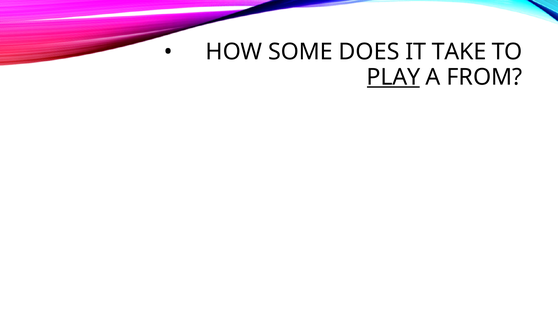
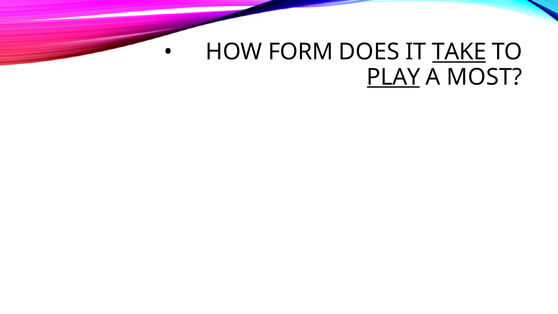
SOME: SOME -> FORM
TAKE underline: none -> present
FROM: FROM -> MOST
